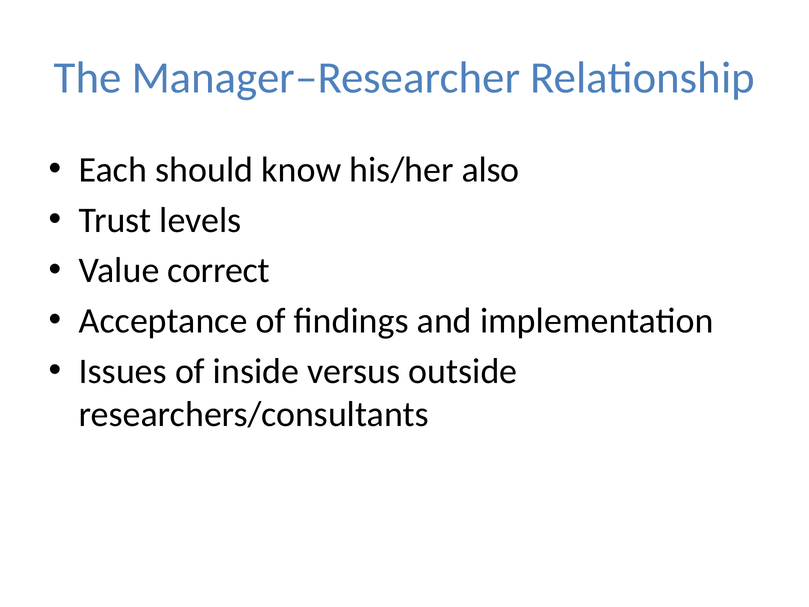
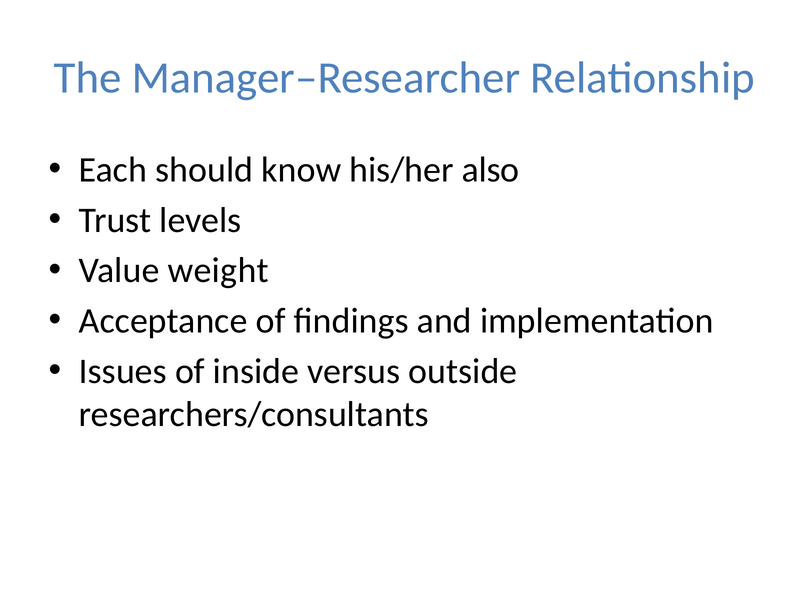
correct: correct -> weight
